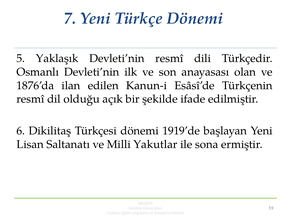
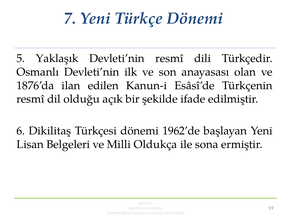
1919’de: 1919’de -> 1962’de
Saltanatı: Saltanatı -> Belgeleri
Yakutlar: Yakutlar -> Oldukça
